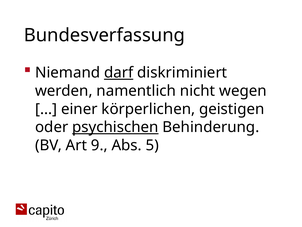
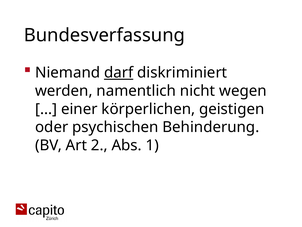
psychischen underline: present -> none
9: 9 -> 2
5: 5 -> 1
